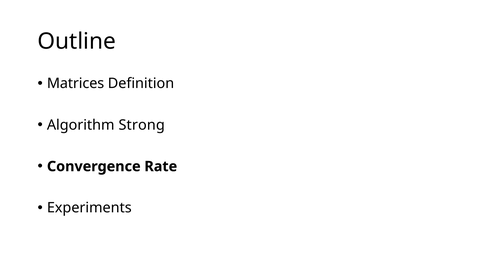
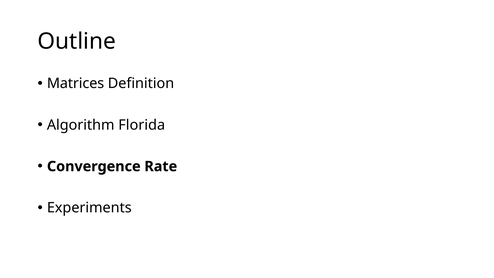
Strong: Strong -> Florida
